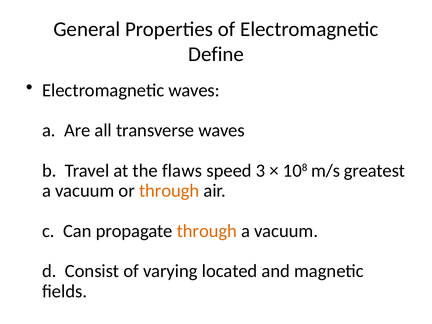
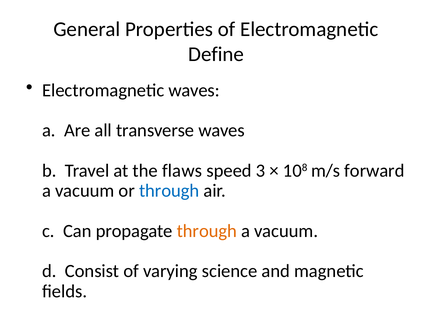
greatest: greatest -> forward
through at (169, 191) colour: orange -> blue
located: located -> science
